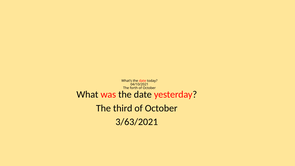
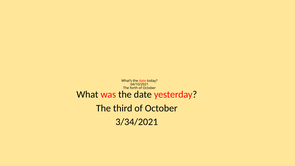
3/63/2021: 3/63/2021 -> 3/34/2021
